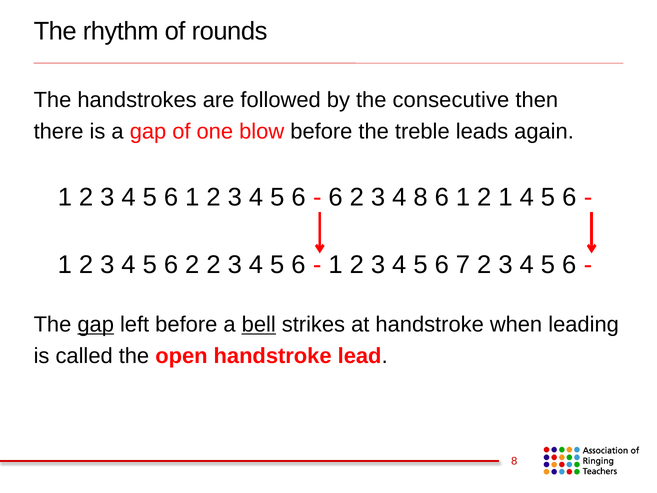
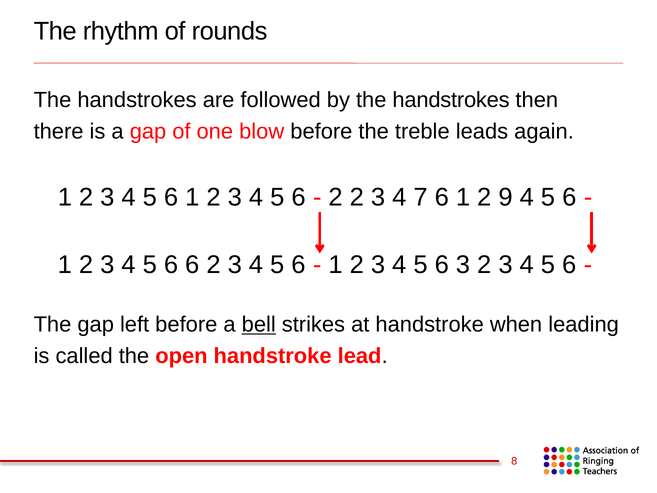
by the consecutive: consecutive -> handstrokes
6 at (336, 197): 6 -> 2
4 8: 8 -> 7
2 1: 1 -> 9
5 6 2: 2 -> 6
6 7: 7 -> 3
gap at (96, 324) underline: present -> none
